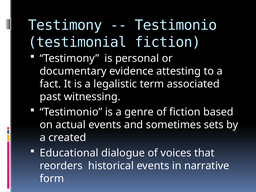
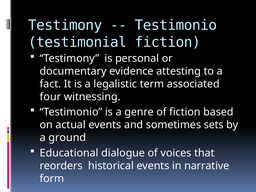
past: past -> four
created: created -> ground
